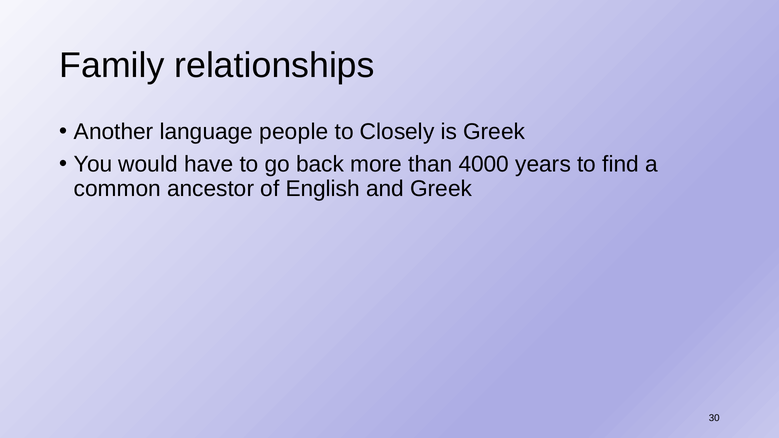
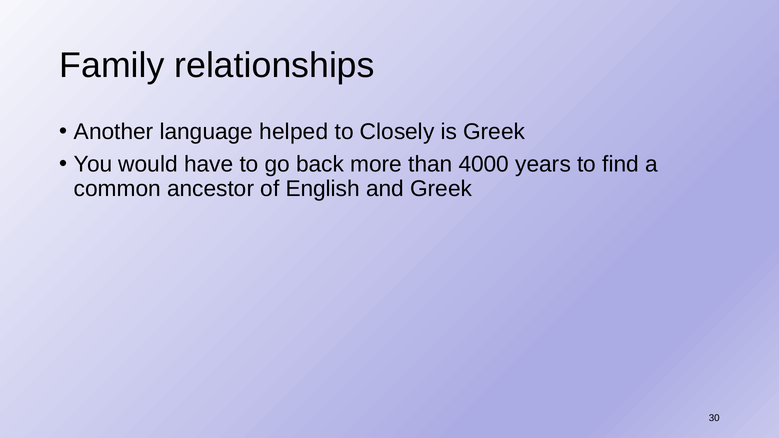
people: people -> helped
